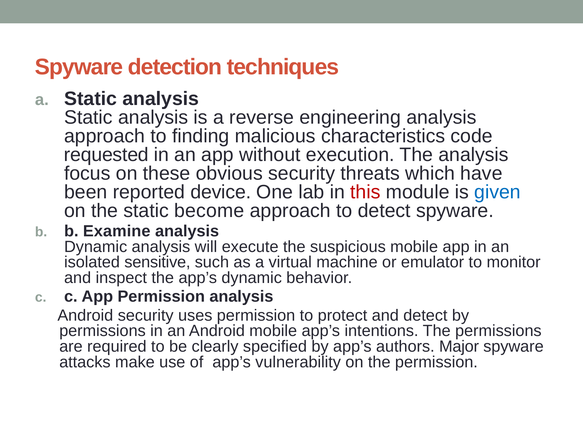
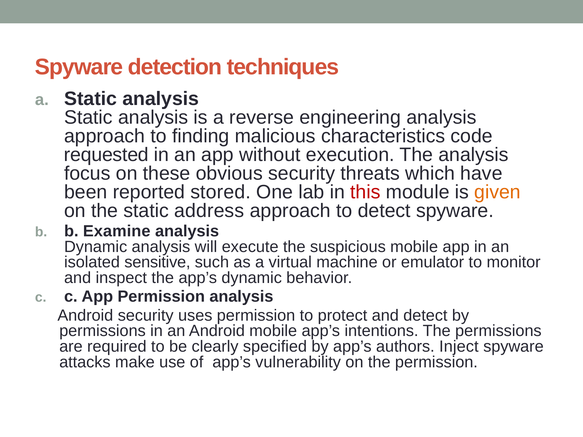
device: device -> stored
given colour: blue -> orange
become: become -> address
Major: Major -> Inject
